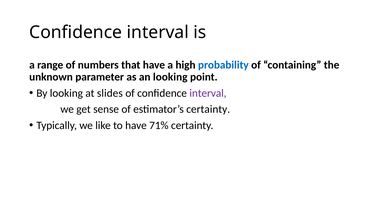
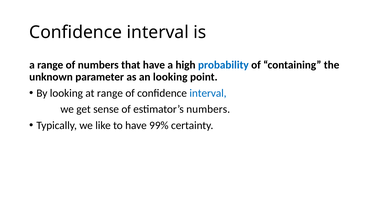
at slides: slides -> range
interval at (208, 93) colour: purple -> blue
estimator’s certainty: certainty -> numbers
71%: 71% -> 99%
